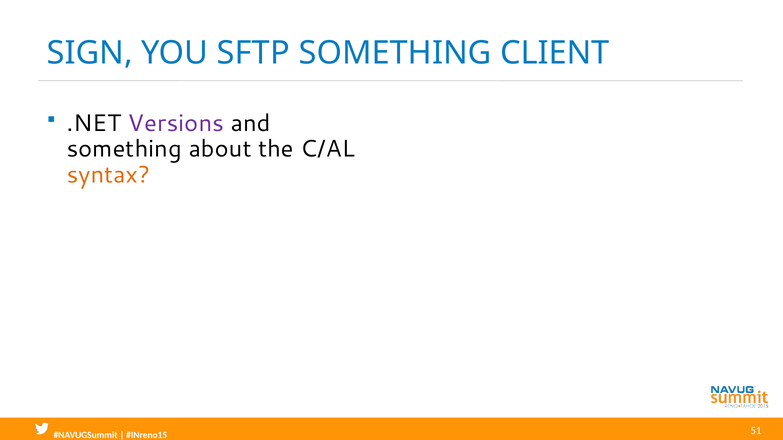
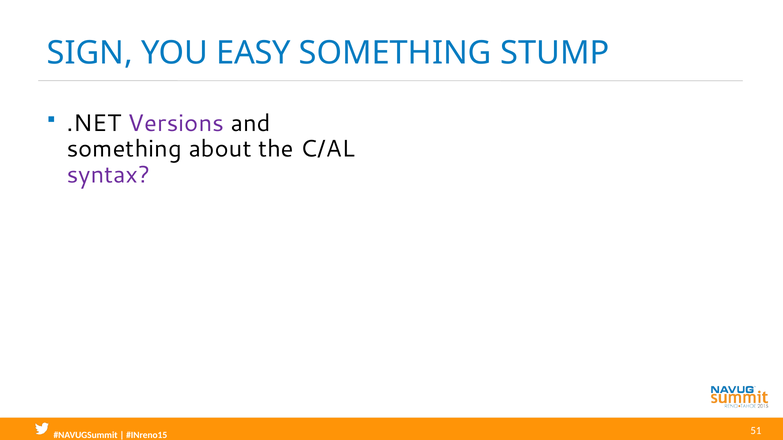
SFTP: SFTP -> EASY
CLIENT: CLIENT -> STUMP
syntax colour: orange -> purple
